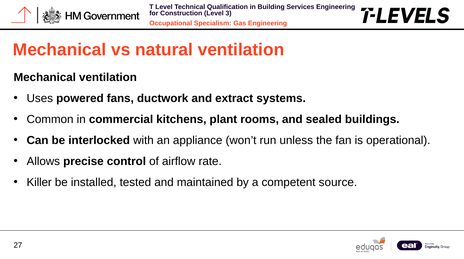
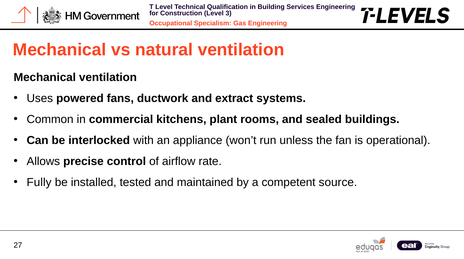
Killer: Killer -> Fully
